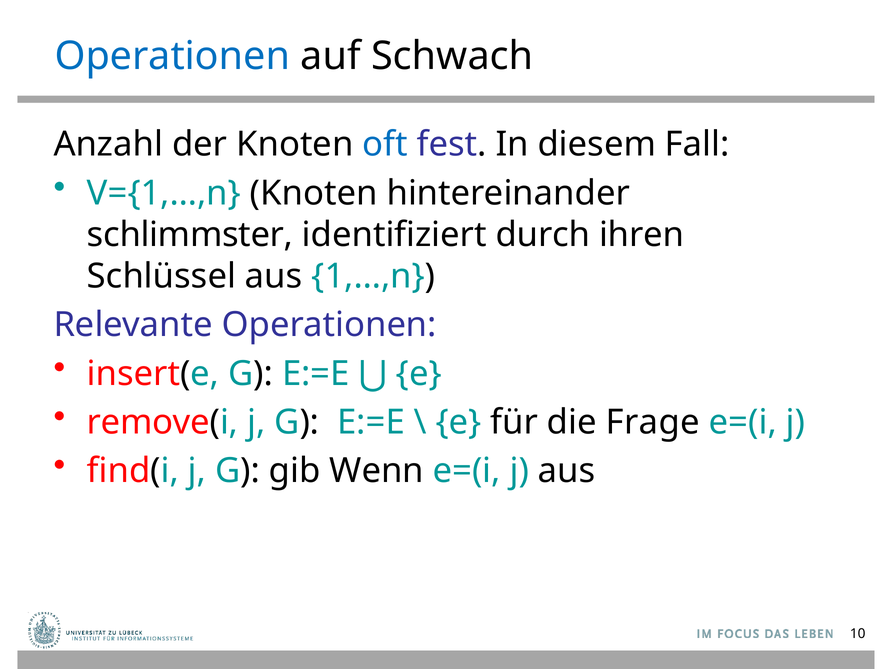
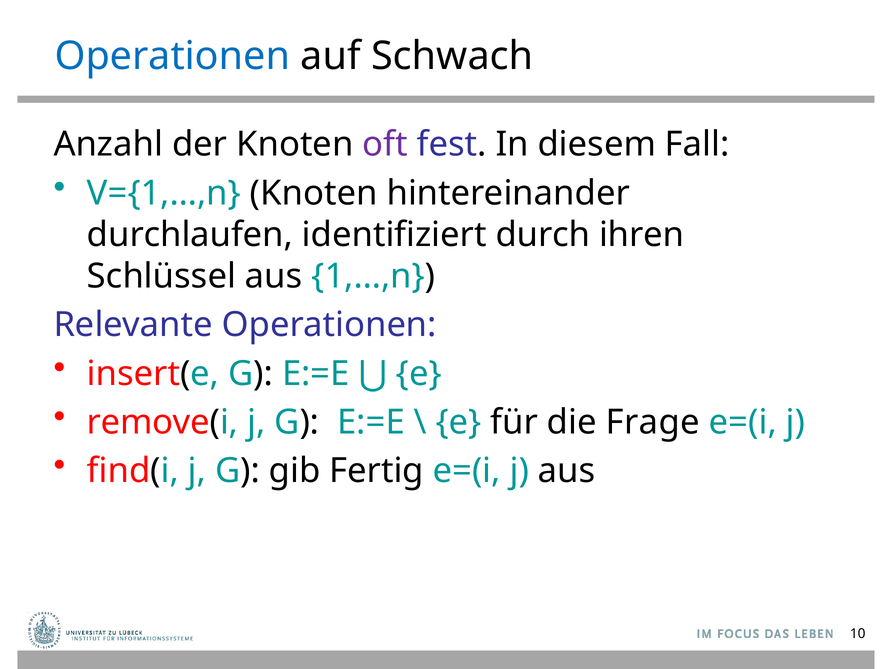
oft colour: blue -> purple
schlimmster: schlimmster -> durchlaufen
Wenn: Wenn -> Fertig
